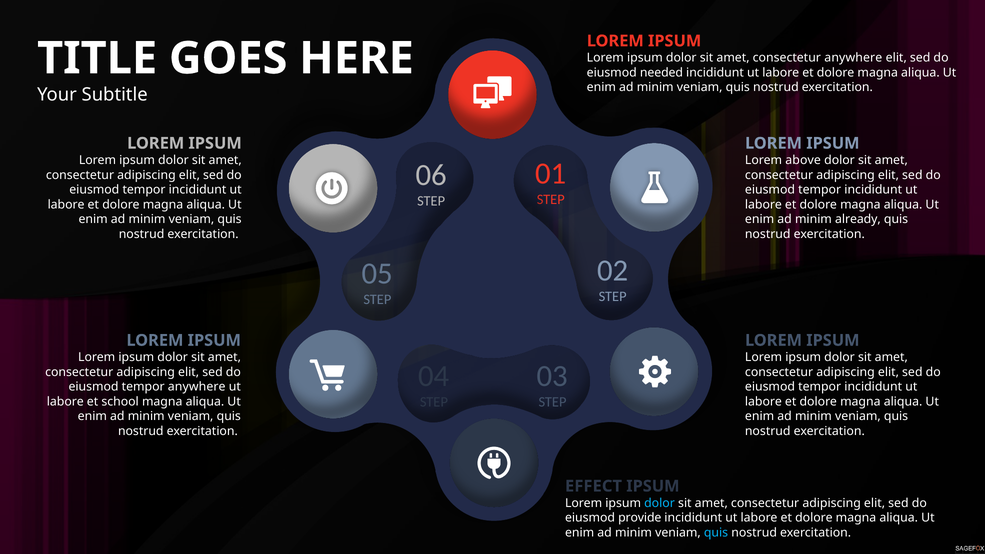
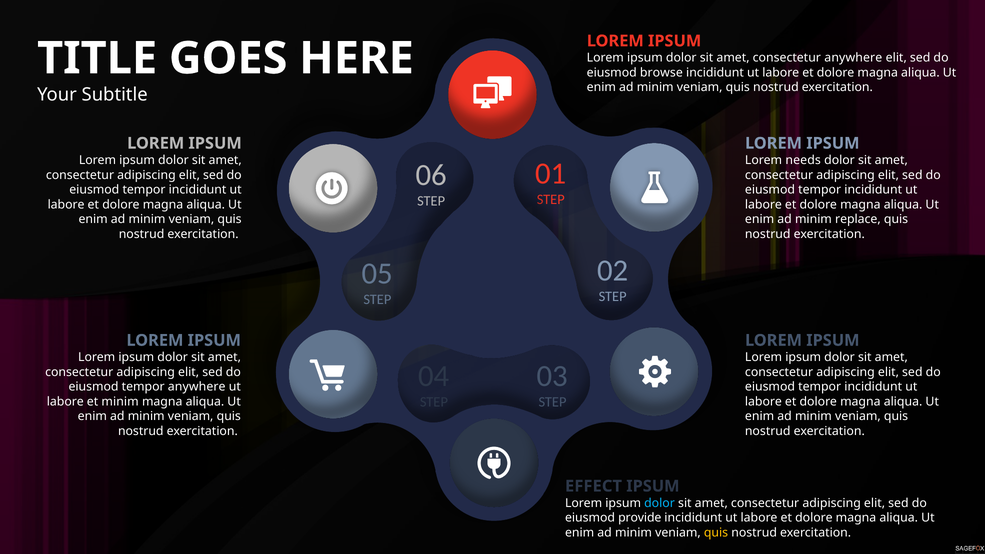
needed: needed -> browse
above: above -> needs
already: already -> replace
et school: school -> minim
quis at (716, 533) colour: light blue -> yellow
